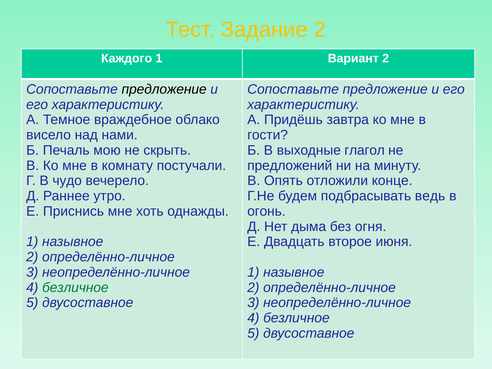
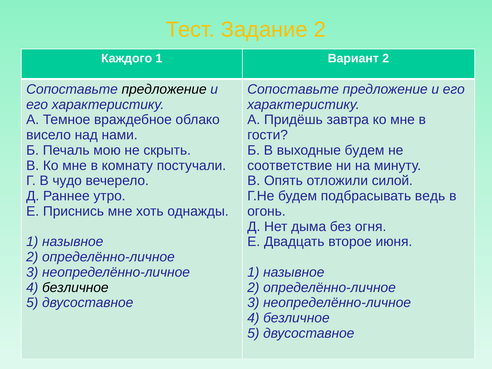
выходные глагол: глагол -> будем
предложений: предложений -> соответствие
конце: конце -> силой
безличное at (75, 287) colour: green -> black
